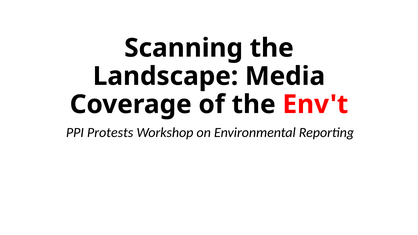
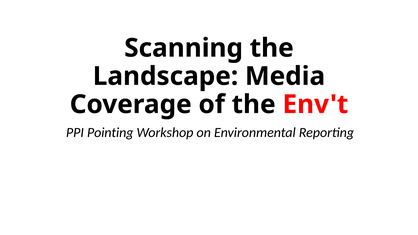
Protests: Protests -> Pointing
